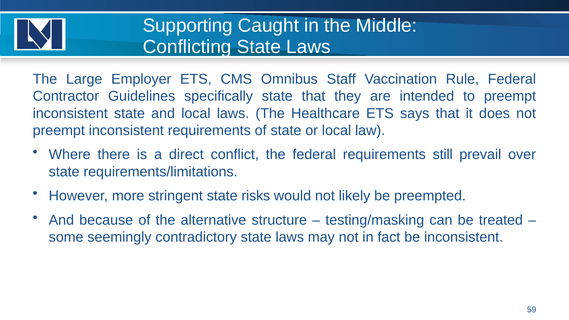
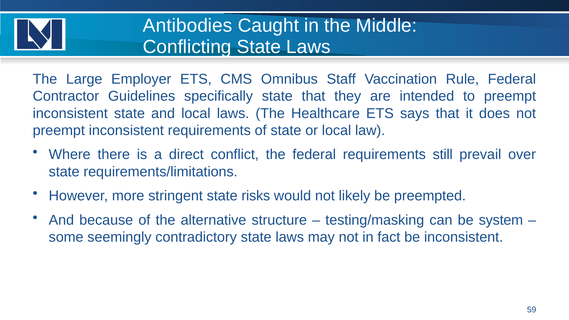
Supporting: Supporting -> Antibodies
treated: treated -> system
